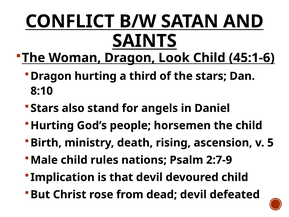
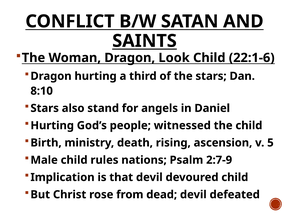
45:1-6: 45:1-6 -> 22:1-6
horsemen: horsemen -> witnessed
